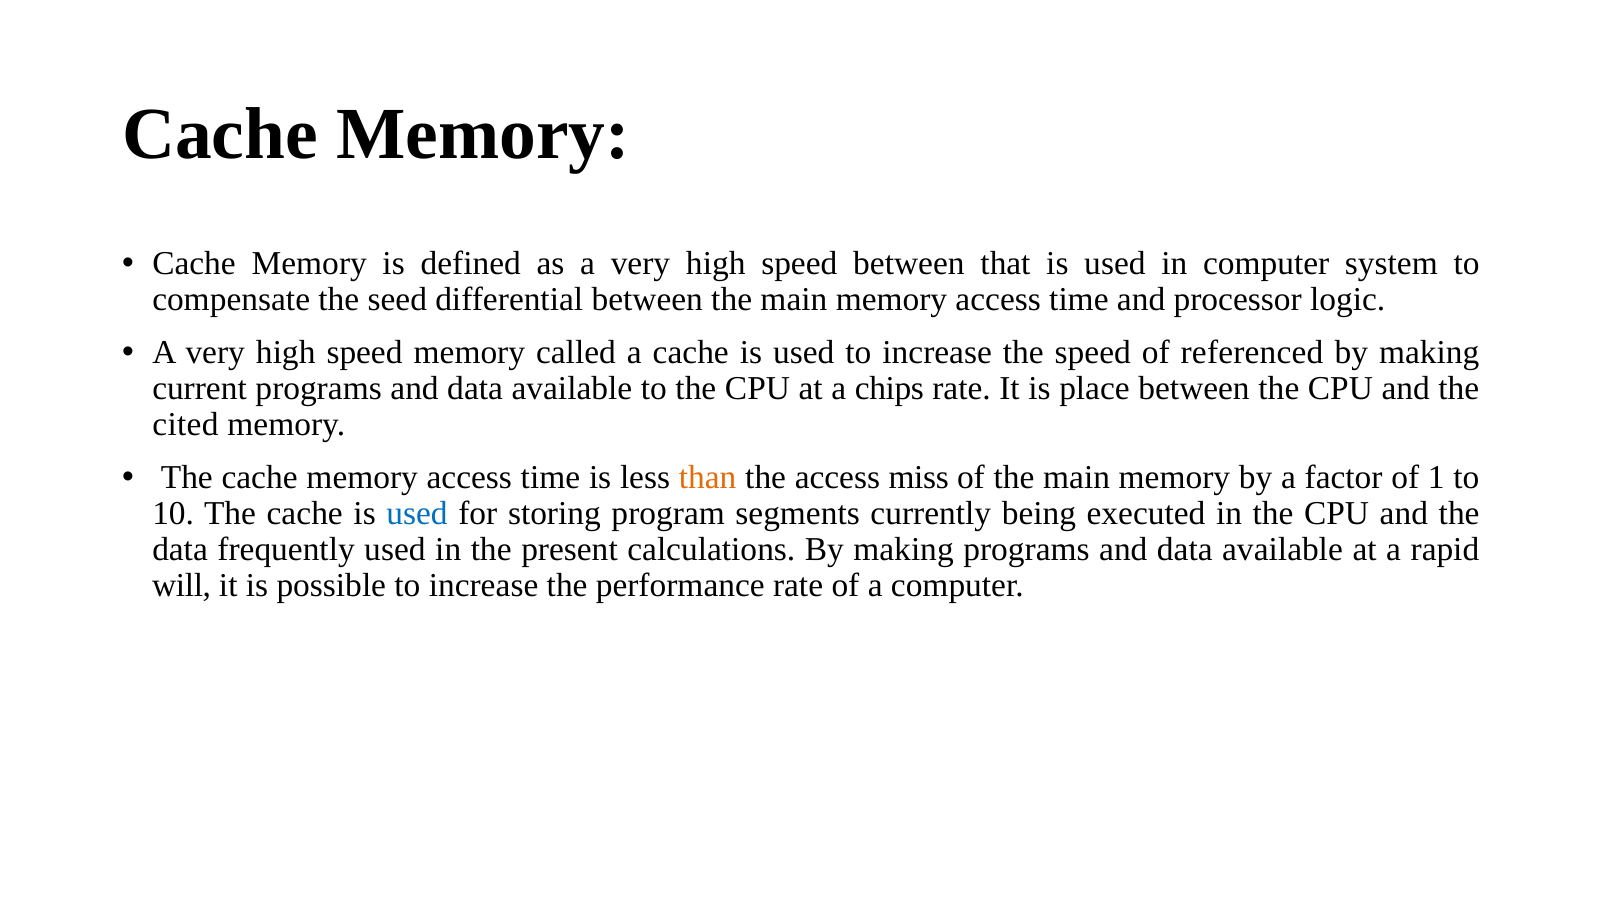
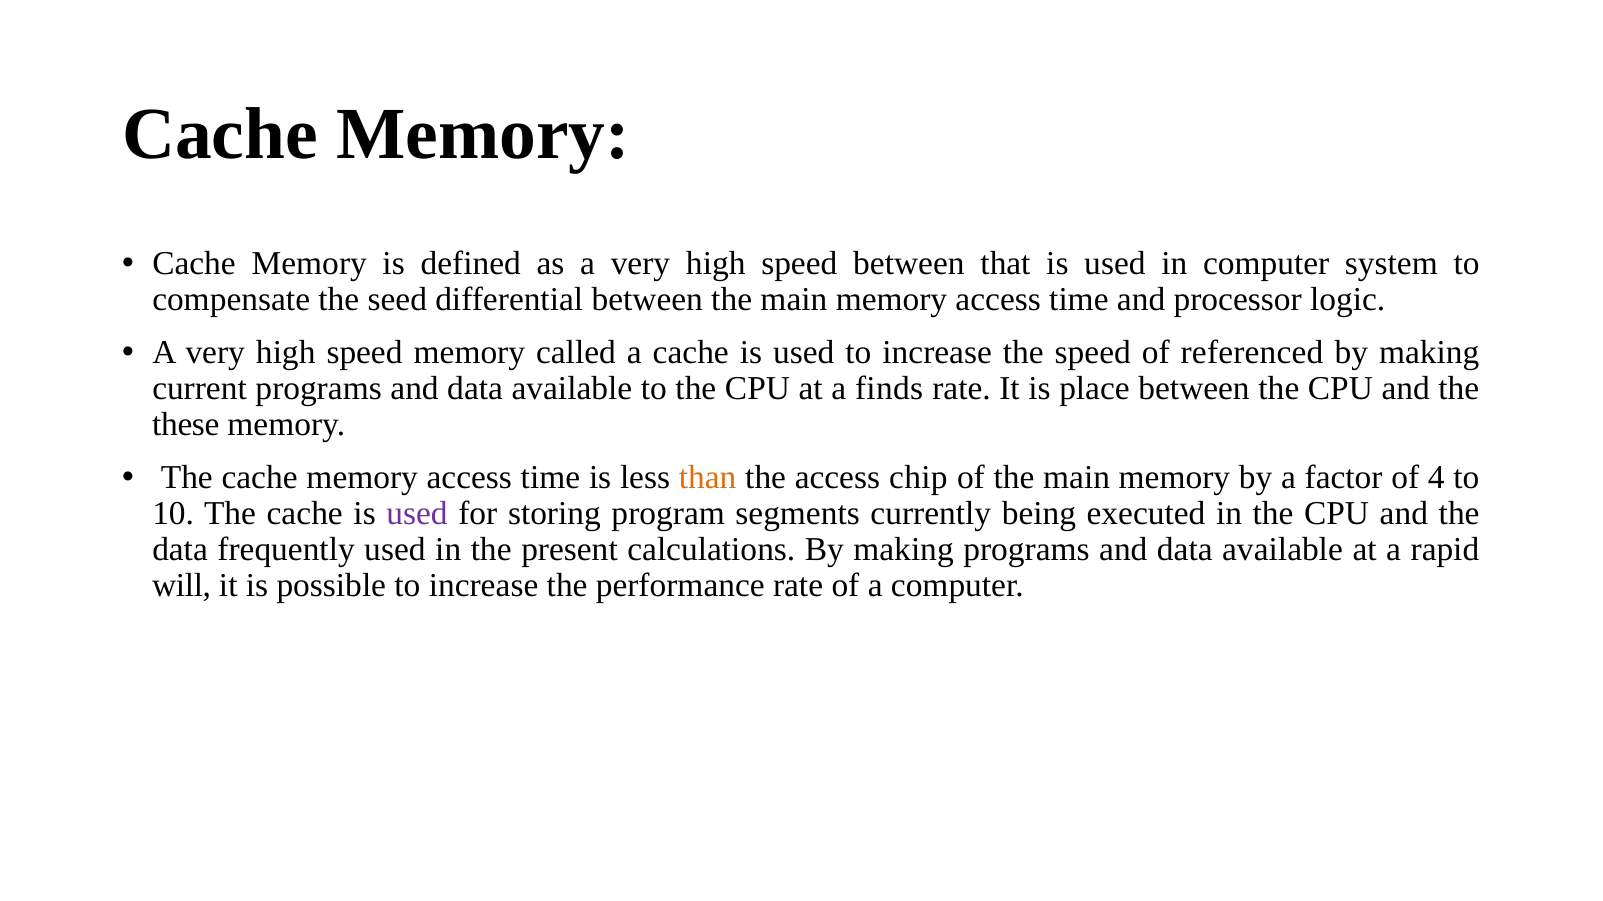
chips: chips -> finds
cited: cited -> these
miss: miss -> chip
1: 1 -> 4
used at (417, 514) colour: blue -> purple
